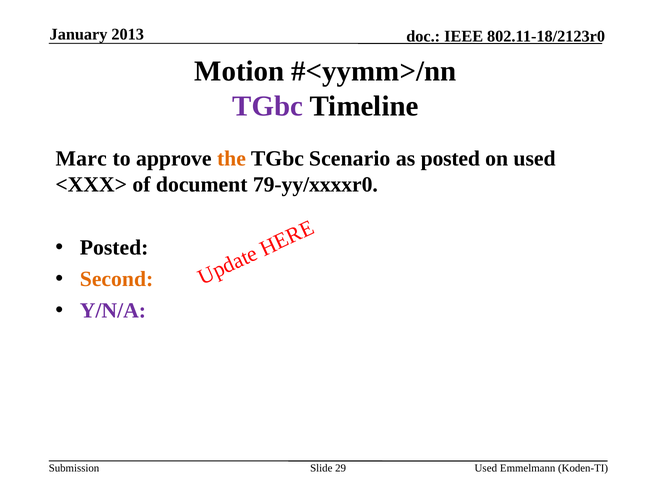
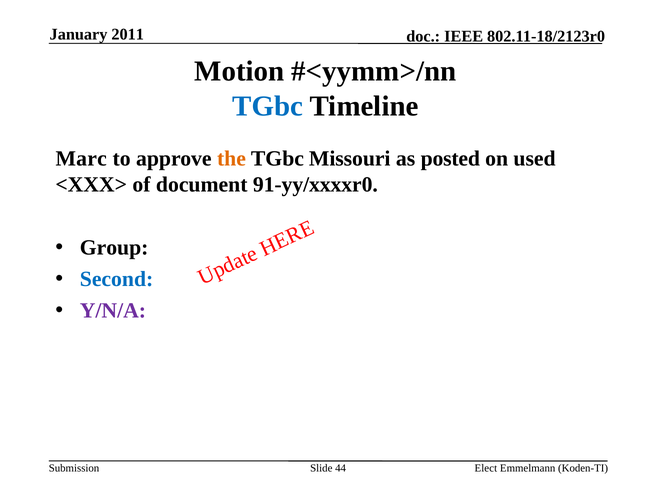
2013: 2013 -> 2011
TGbc at (268, 106) colour: purple -> blue
Scenario: Scenario -> Missouri
79-yy/xxxxr0: 79-yy/xxxxr0 -> 91-yy/xxxxr0
Posted at (114, 248): Posted -> Group
Second colour: orange -> blue
29: 29 -> 44
Used at (486, 468): Used -> Elect
